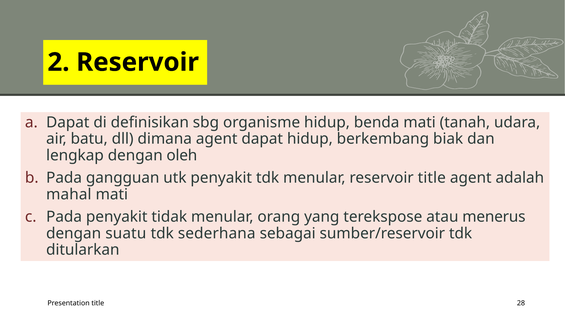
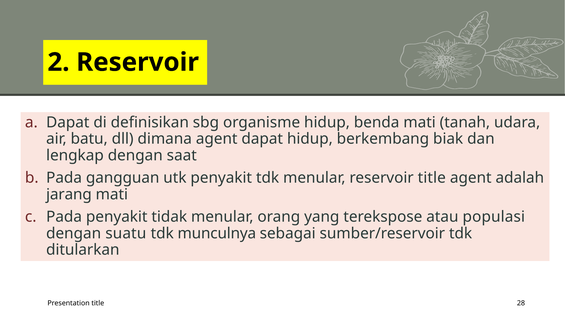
oleh: oleh -> saat
mahal: mahal -> jarang
menerus: menerus -> populasi
sederhana: sederhana -> munculnya
